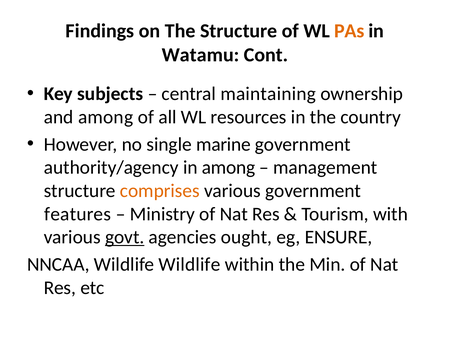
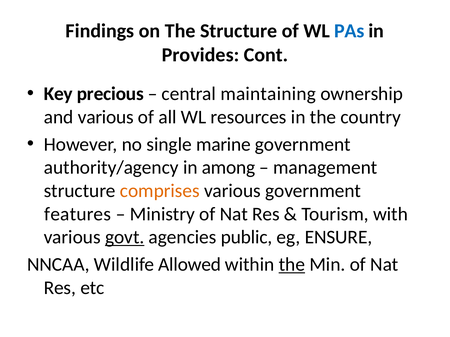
PAs colour: orange -> blue
Watamu: Watamu -> Provides
subjects: subjects -> precious
and among: among -> various
ought: ought -> public
Wildlife Wildlife: Wildlife -> Allowed
the at (292, 265) underline: none -> present
